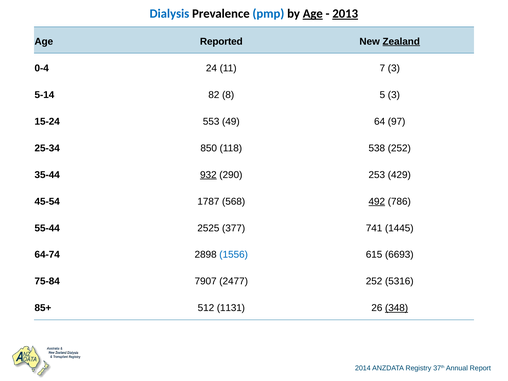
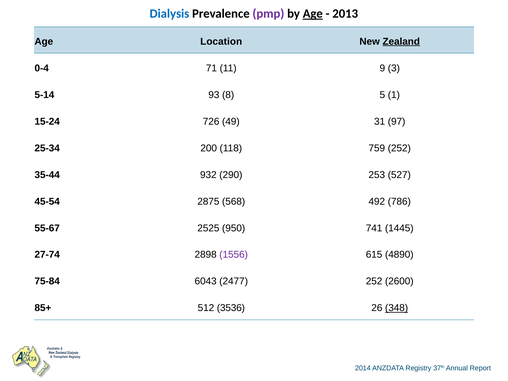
pmp colour: blue -> purple
2013 underline: present -> none
Reported: Reported -> Location
24: 24 -> 71
7: 7 -> 9
82: 82 -> 93
5 3: 3 -> 1
553: 553 -> 726
64: 64 -> 31
850: 850 -> 200
538: 538 -> 759
932 underline: present -> none
429: 429 -> 527
1787: 1787 -> 2875
492 underline: present -> none
55-44: 55-44 -> 55-67
377: 377 -> 950
64-74: 64-74 -> 27-74
1556 colour: blue -> purple
6693: 6693 -> 4890
7907: 7907 -> 6043
5316: 5316 -> 2600
1131: 1131 -> 3536
